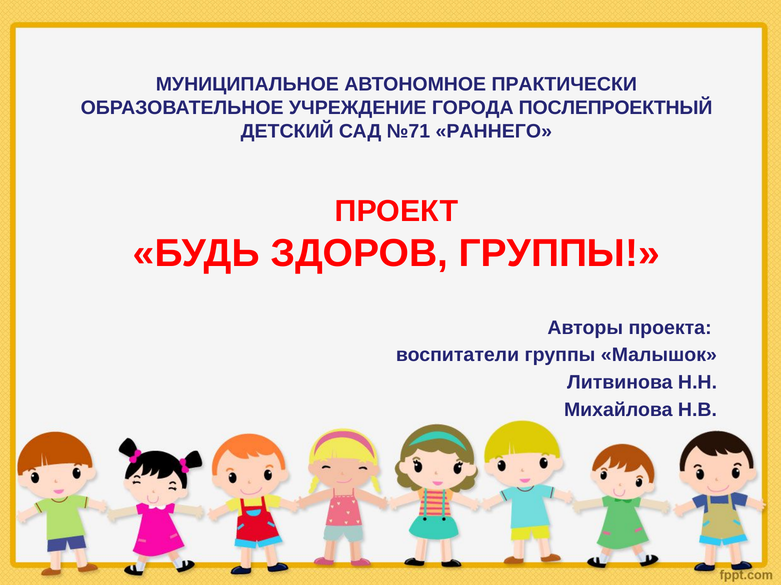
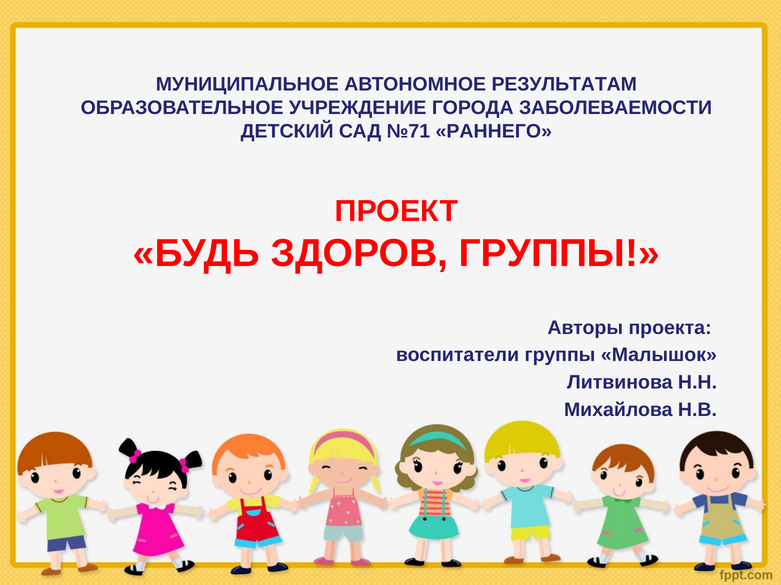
ПРАКТИЧЕСКИ: ПРАКТИЧЕСКИ -> РЕЗУЛЬТАТАМ
ПОСЛЕПРОЕКТНЫЙ: ПОСЛЕПРОЕКТНЫЙ -> ЗАБОЛЕВАЕМОСТИ
